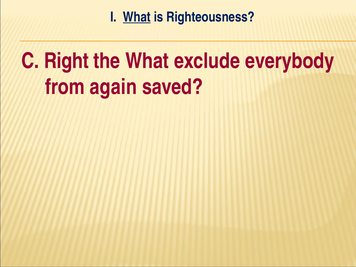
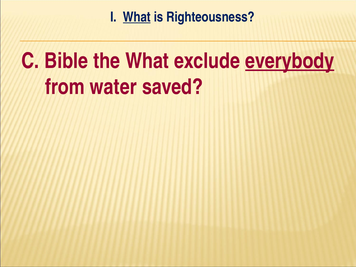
Right: Right -> Bible
everybody underline: none -> present
again: again -> water
